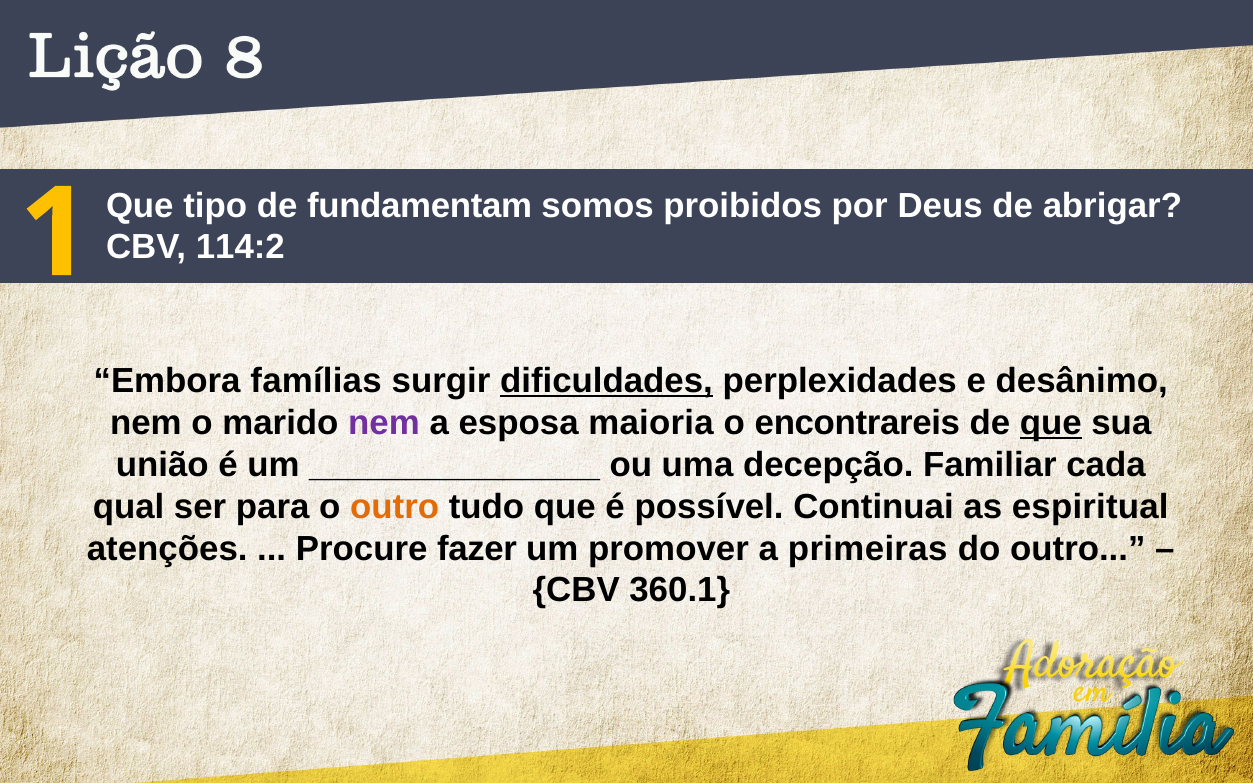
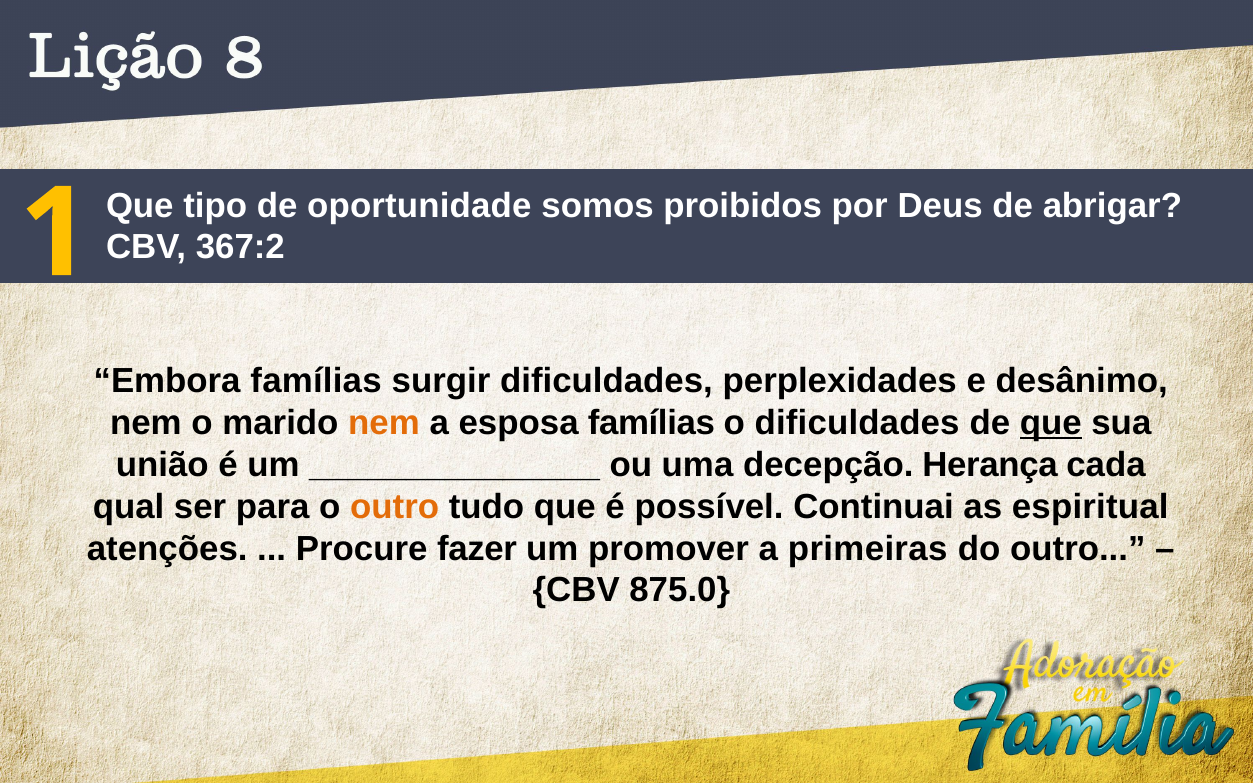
fundamentam: fundamentam -> oportunidade
114:2: 114:2 -> 367:2
dificuldades at (606, 382) underline: present -> none
nem at (384, 423) colour: purple -> orange
esposa maioria: maioria -> famílias
o encontrareis: encontrareis -> dificuldades
Familiar: Familiar -> Herança
360.1: 360.1 -> 875.0
